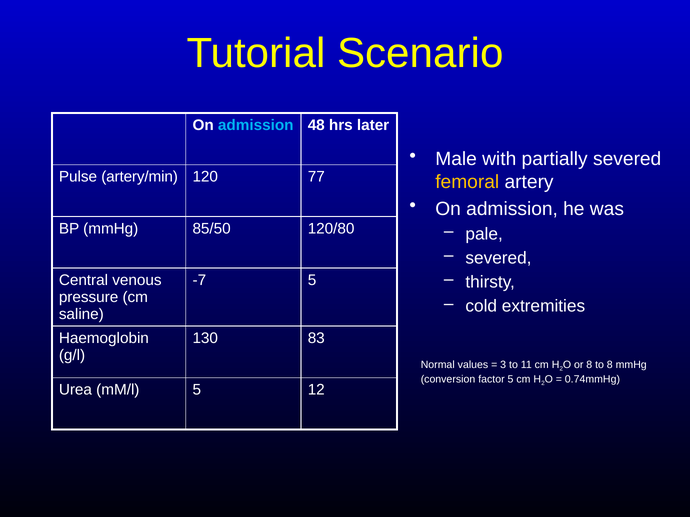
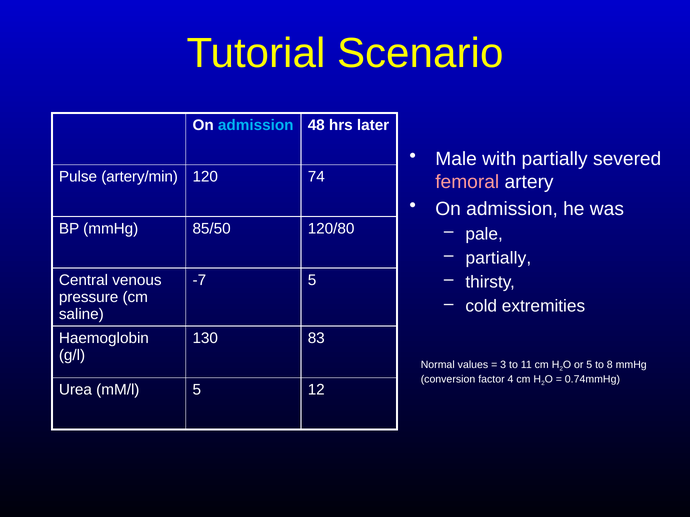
77: 77 -> 74
femoral colour: yellow -> pink
severed at (498, 258): severed -> partially
or 8: 8 -> 5
factor 5: 5 -> 4
